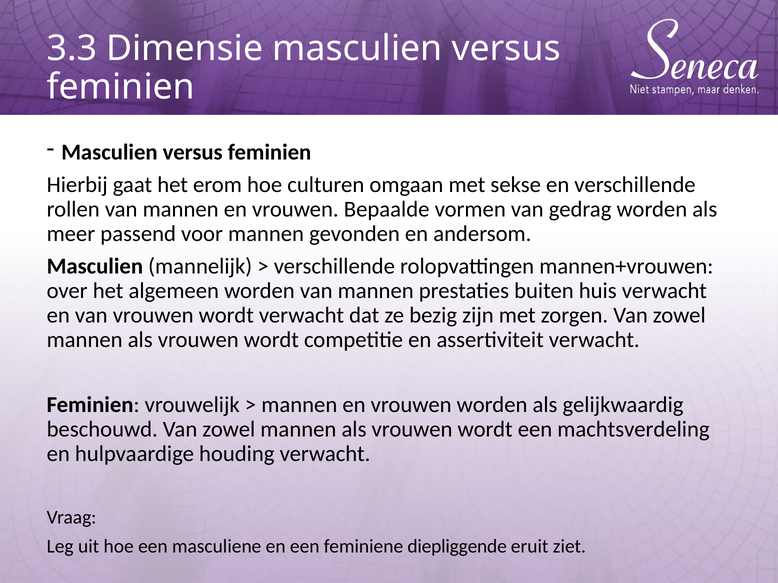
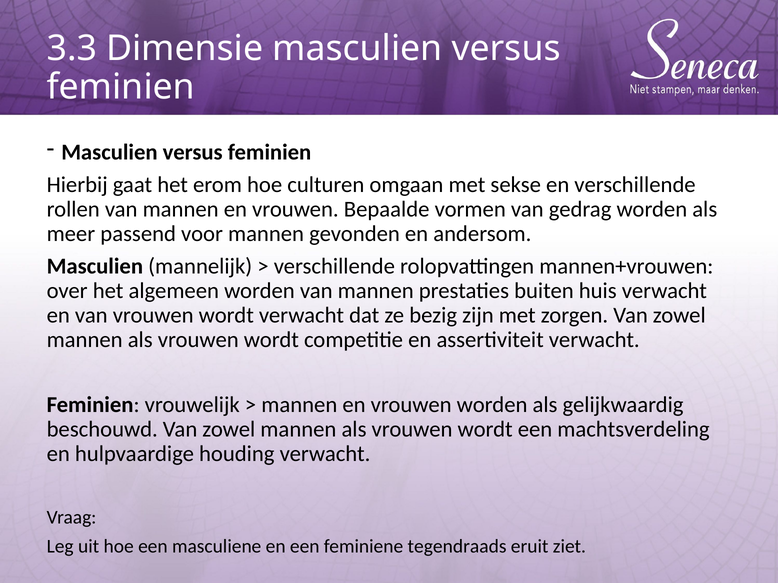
diepliggende: diepliggende -> tegendraads
